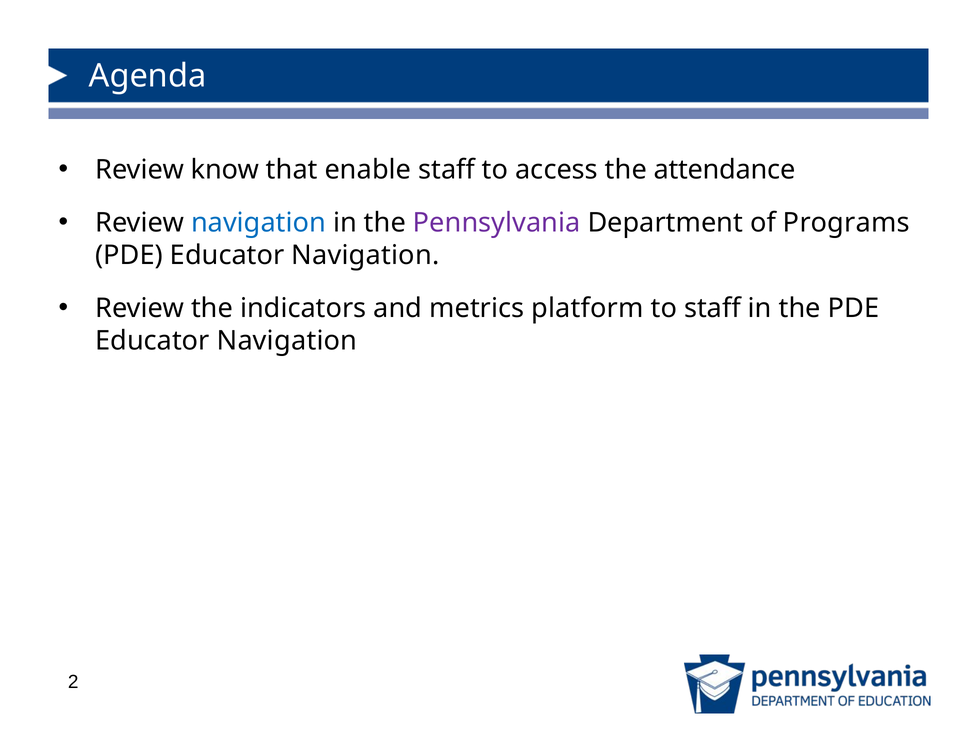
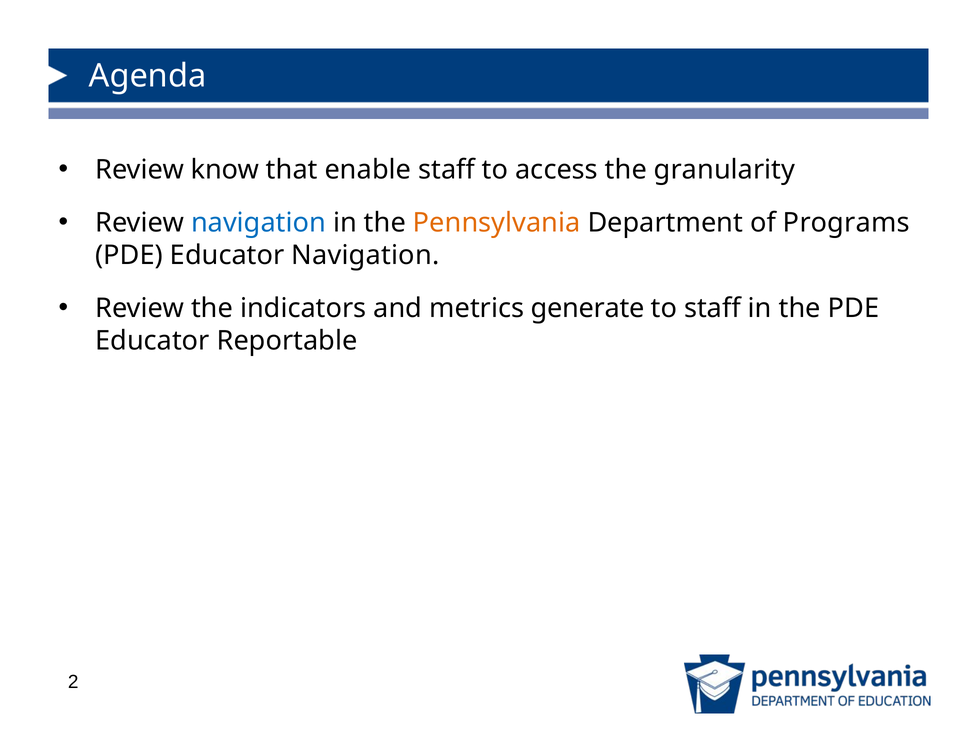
attendance: attendance -> granularity
Pennsylvania colour: purple -> orange
platform: platform -> generate
Navigation at (287, 341): Navigation -> Reportable
